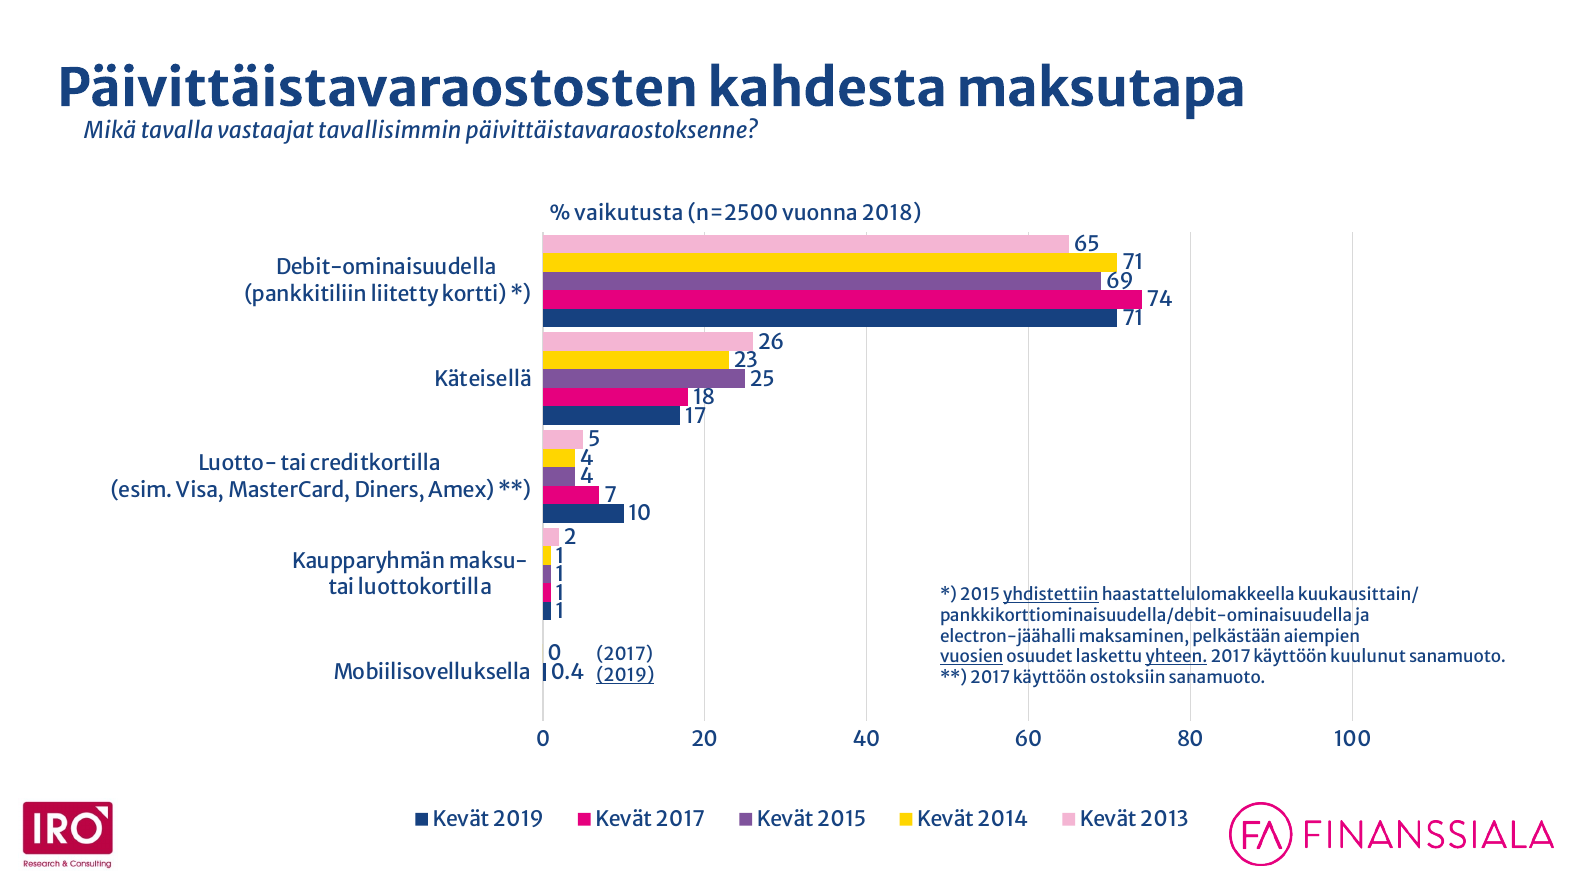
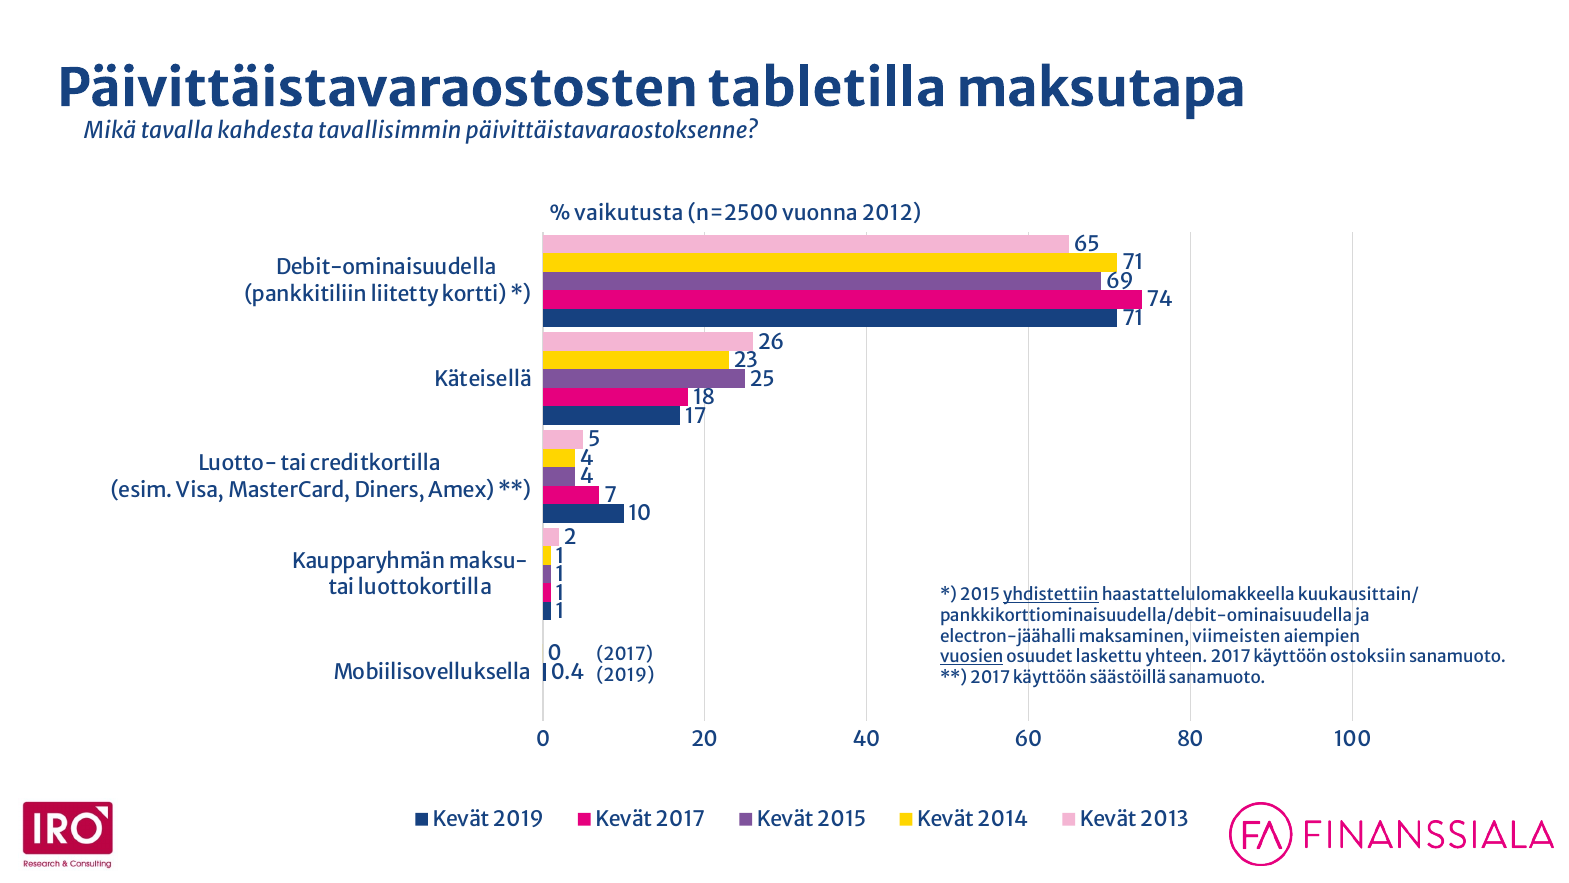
kahdesta: kahdesta -> tabletilla
vastaajat: vastaajat -> kahdesta
2018: 2018 -> 2012
pelkästään: pelkästään -> viimeisten
yhteen underline: present -> none
kuulunut: kuulunut -> ostoksiin
2019 at (625, 676) underline: present -> none
ostoksiin: ostoksiin -> säästöillä
